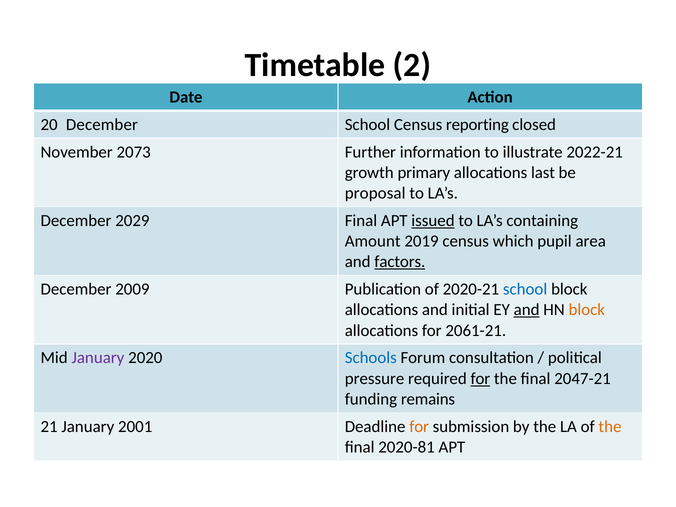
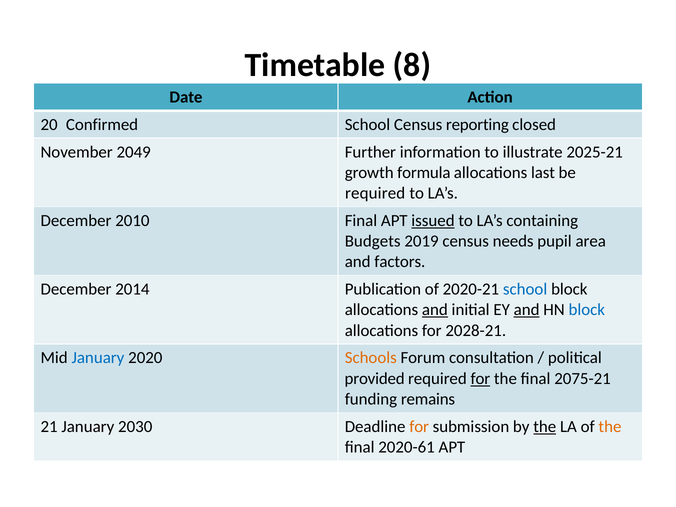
2: 2 -> 8
December at (102, 125): December -> Confirmed
2073: 2073 -> 2049
2022-21: 2022-21 -> 2025-21
primary: primary -> formula
proposal at (375, 193): proposal -> required
2029: 2029 -> 2010
Amount: Amount -> Budgets
which: which -> needs
factors underline: present -> none
2009: 2009 -> 2014
and at (435, 310) underline: none -> present
block at (587, 310) colour: orange -> blue
2061-21: 2061-21 -> 2028-21
January at (98, 358) colour: purple -> blue
Schools colour: blue -> orange
pressure: pressure -> provided
2047-21: 2047-21 -> 2075-21
2001: 2001 -> 2030
the at (545, 427) underline: none -> present
2020-81: 2020-81 -> 2020-61
